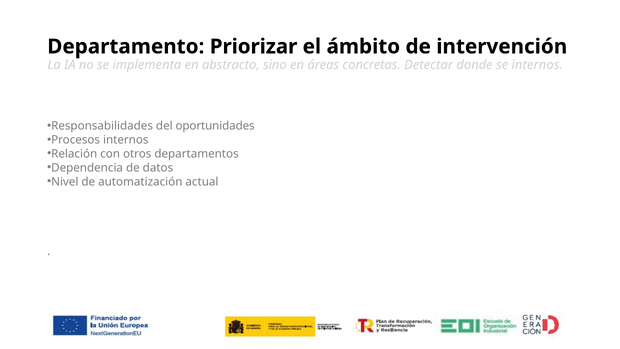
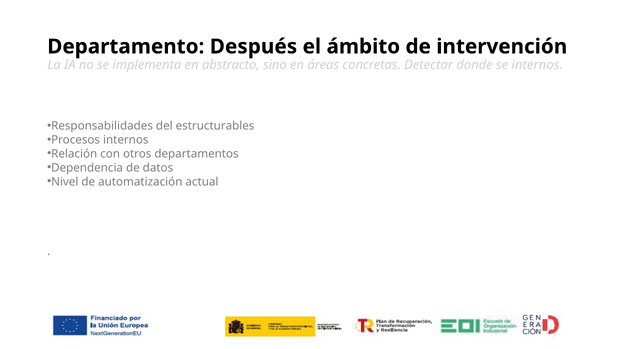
Priorizar: Priorizar -> Después
oportunidades: oportunidades -> estructurables
